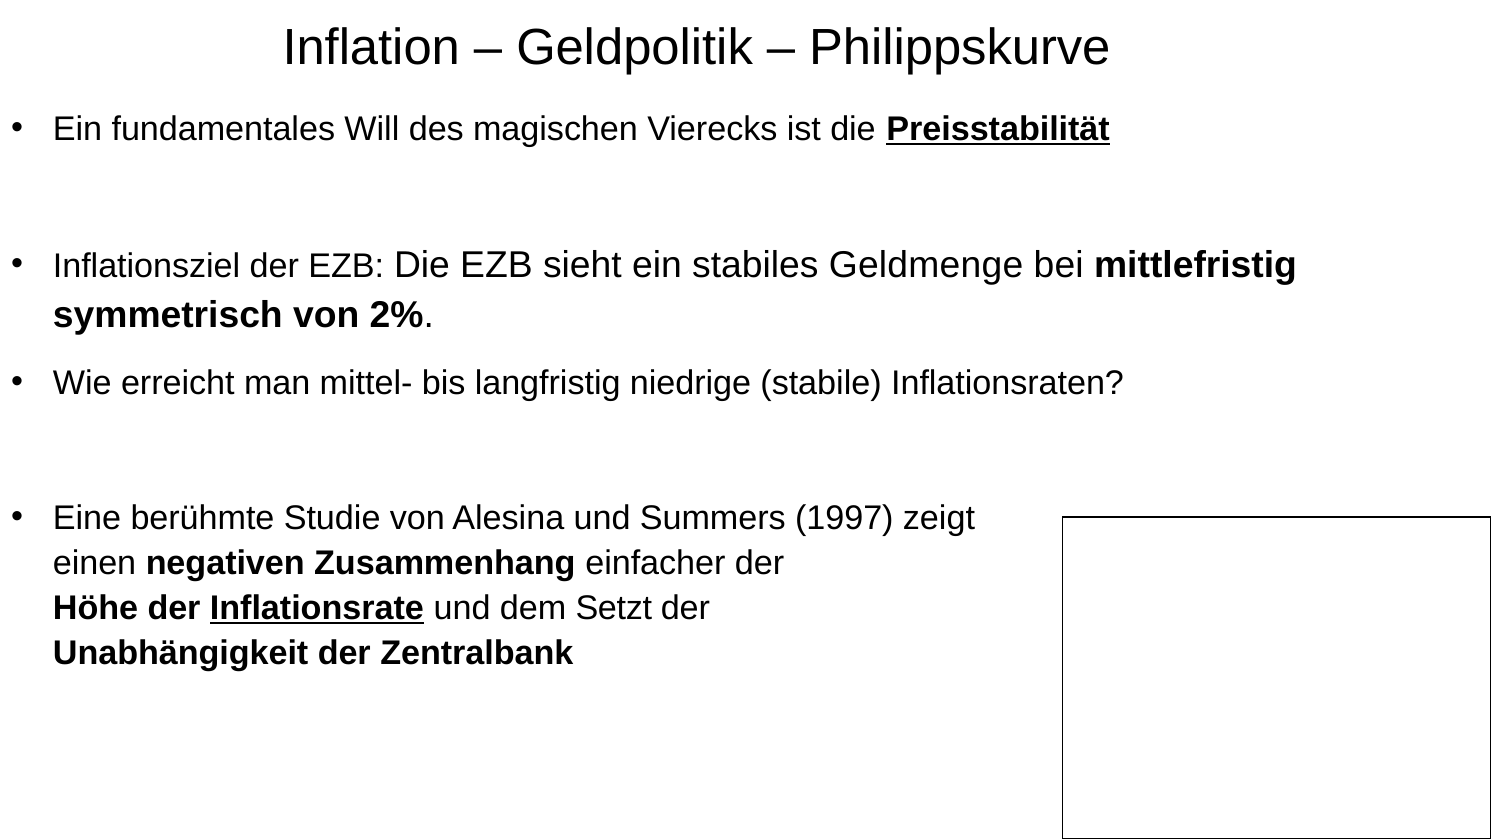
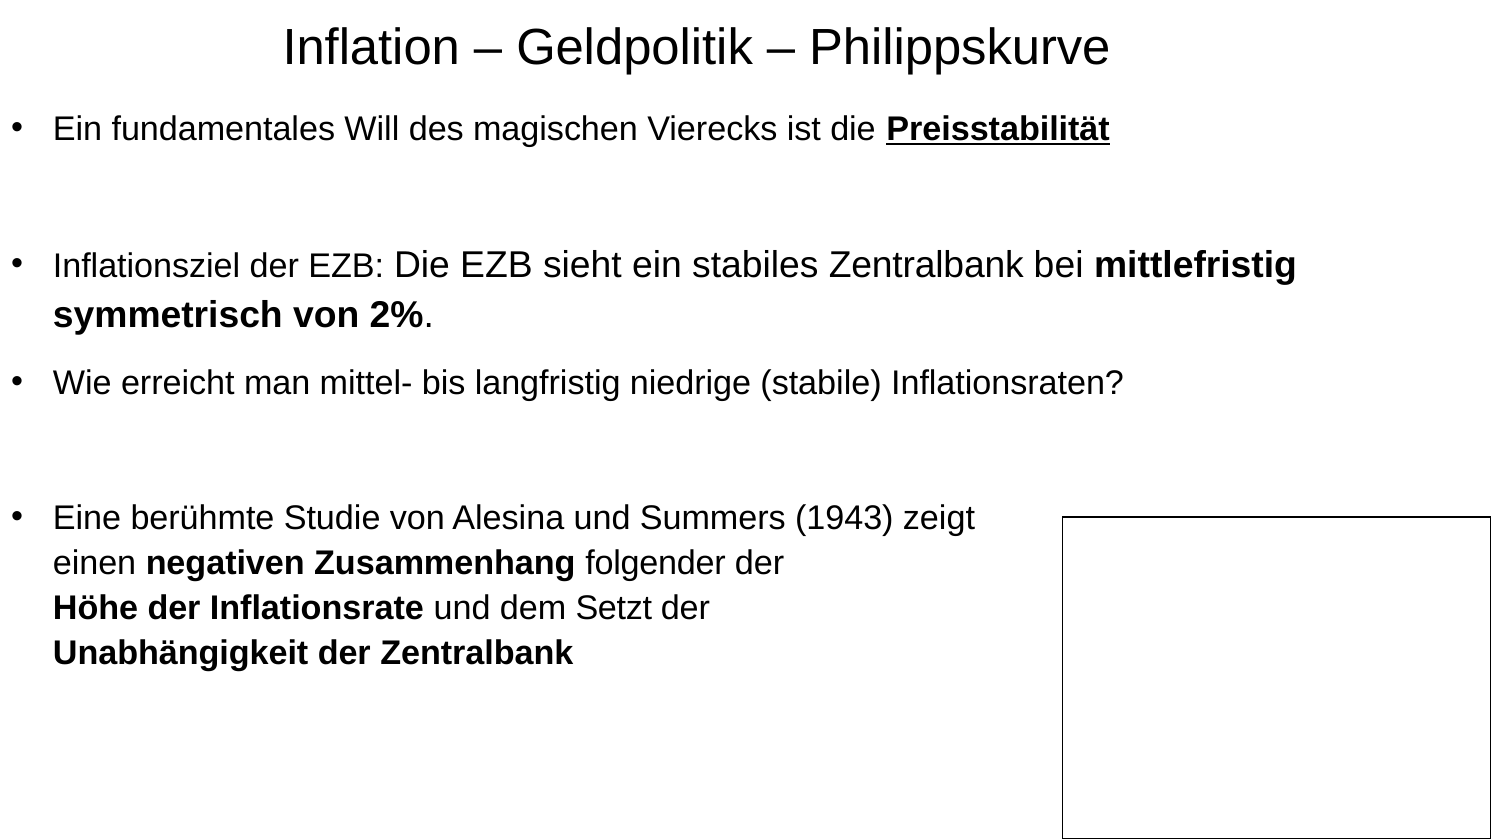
stabiles Geldmenge: Geldmenge -> Zentralbank
1997: 1997 -> 1943
einfacher: einfacher -> folgender
Inflationsrate underline: present -> none
